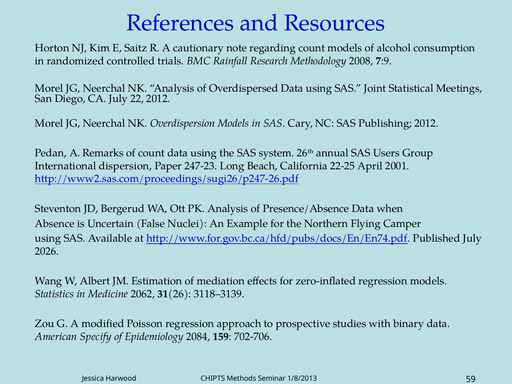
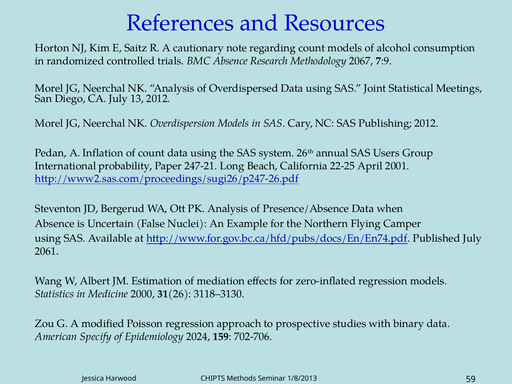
BMC Rainfall: Rainfall -> Absence
2008: 2008 -> 2067
22: 22 -> 13
Remarks: Remarks -> Inflation
dispersion: dispersion -> probability
247-23: 247-23 -> 247-21
2026: 2026 -> 2061
2062: 2062 -> 2000
3118–3139: 3118–3139 -> 3118–3130
2084: 2084 -> 2024
